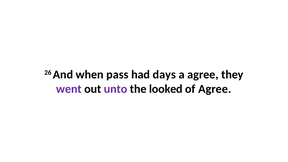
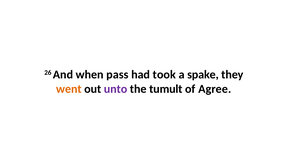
days: days -> took
a agree: agree -> spake
went colour: purple -> orange
looked: looked -> tumult
